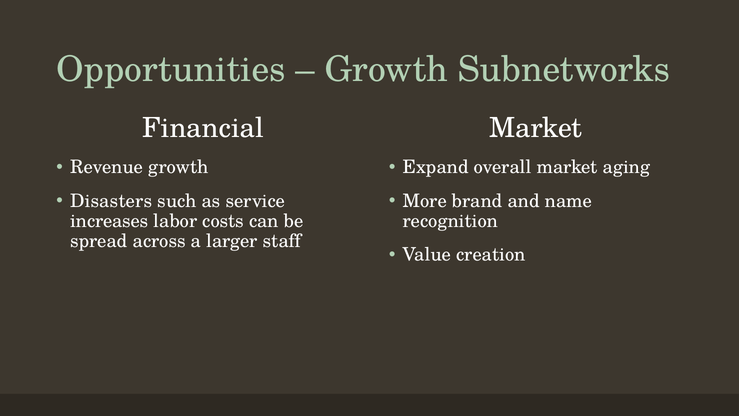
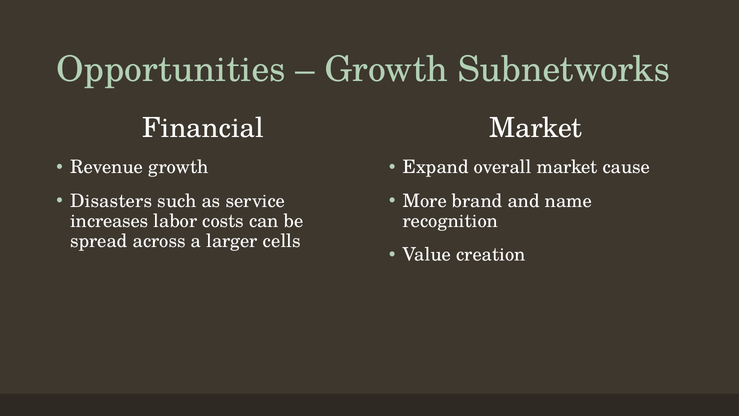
aging: aging -> cause
staff: staff -> cells
